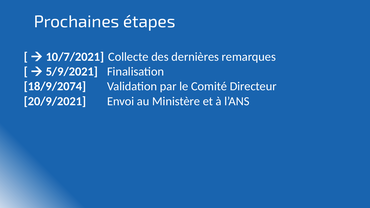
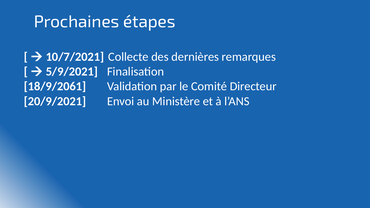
18/9/2074: 18/9/2074 -> 18/9/2061
